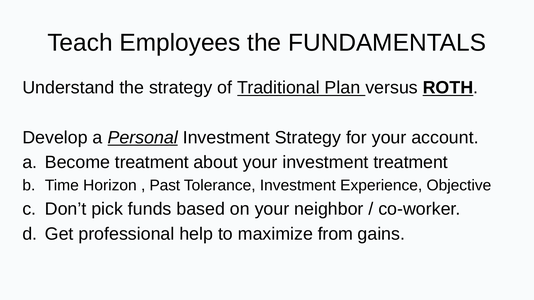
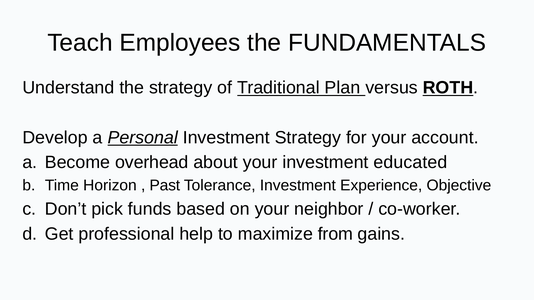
Become treatment: treatment -> overhead
investment treatment: treatment -> educated
